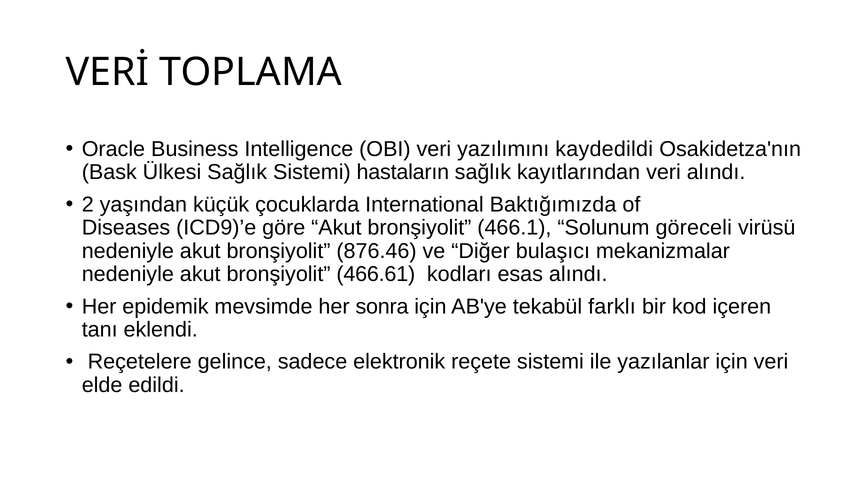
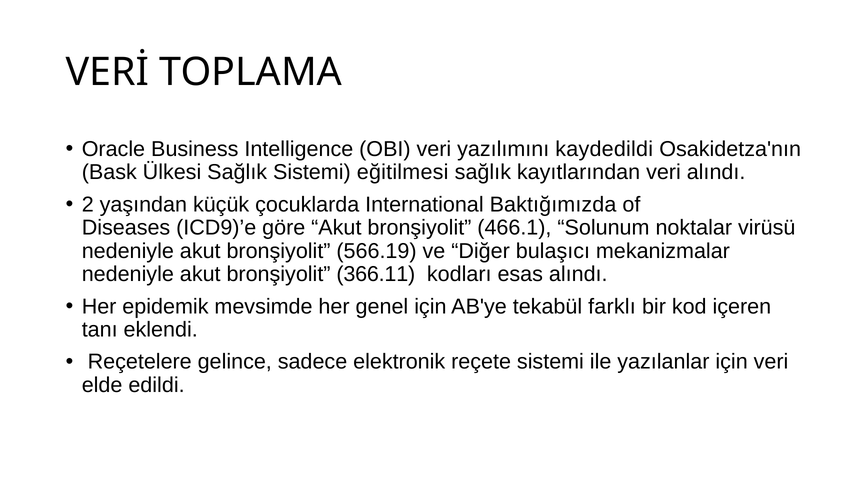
hastaların: hastaların -> eğitilmesi
göreceli: göreceli -> noktalar
876.46: 876.46 -> 566.19
466.61: 466.61 -> 366.11
sonra: sonra -> genel
